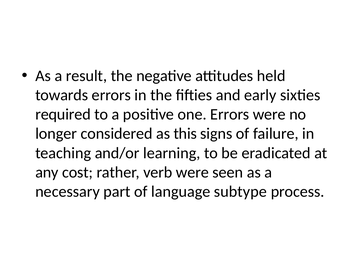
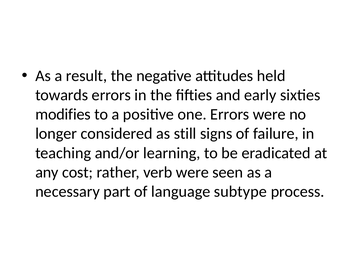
required: required -> modifies
this: this -> still
